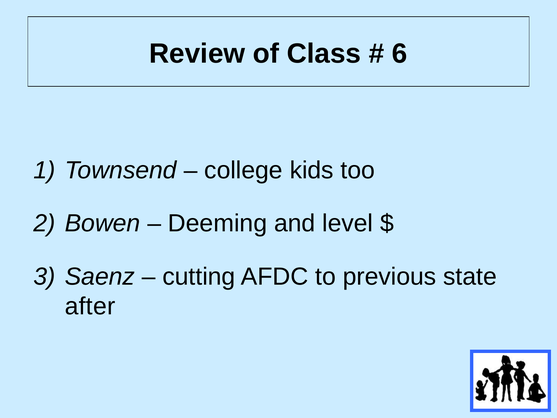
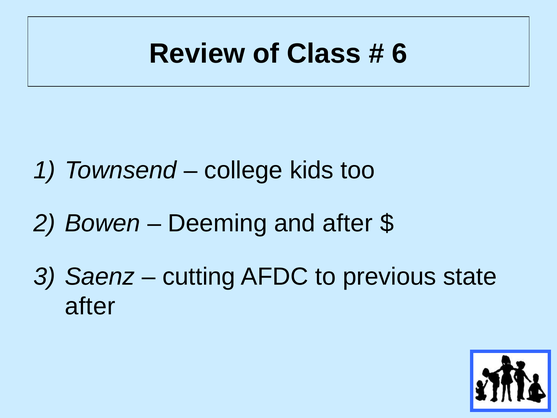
and level: level -> after
